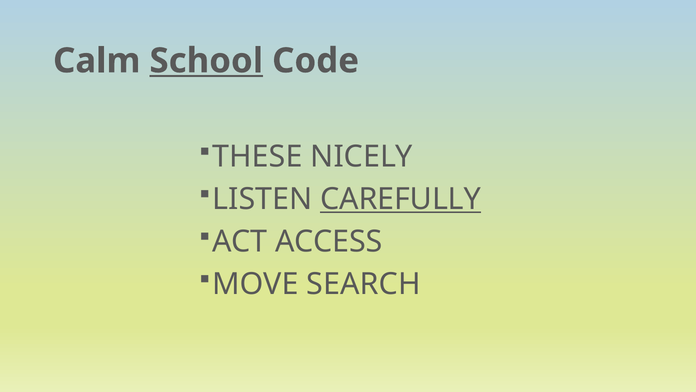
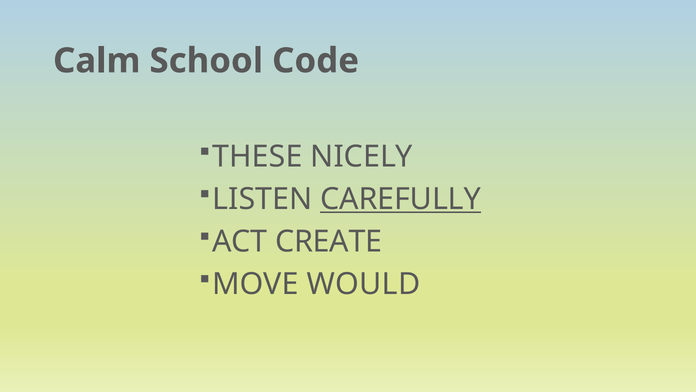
School underline: present -> none
ACCESS: ACCESS -> CREATE
SEARCH: SEARCH -> WOULD
